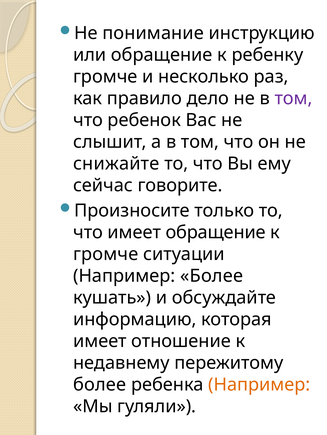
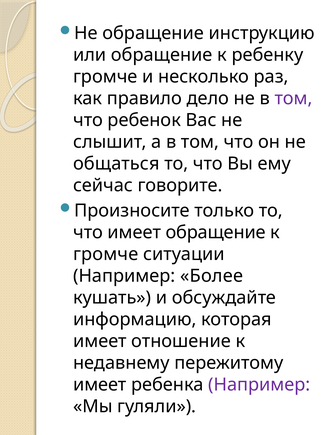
Не понимание: понимание -> обращение
снижайте: снижайте -> общаться
более at (100, 386): более -> имеет
Например at (259, 386) colour: orange -> purple
